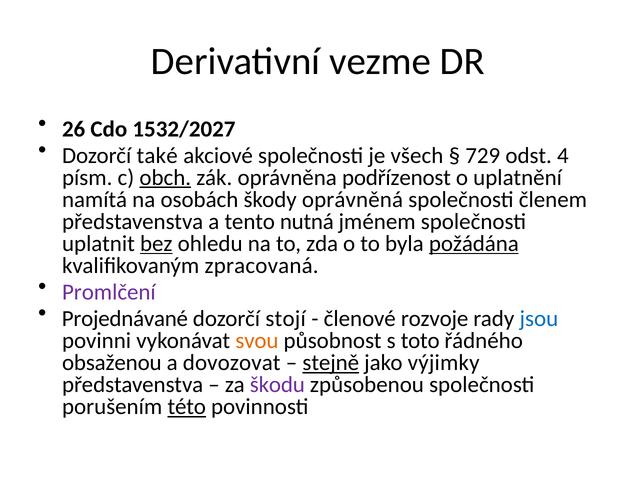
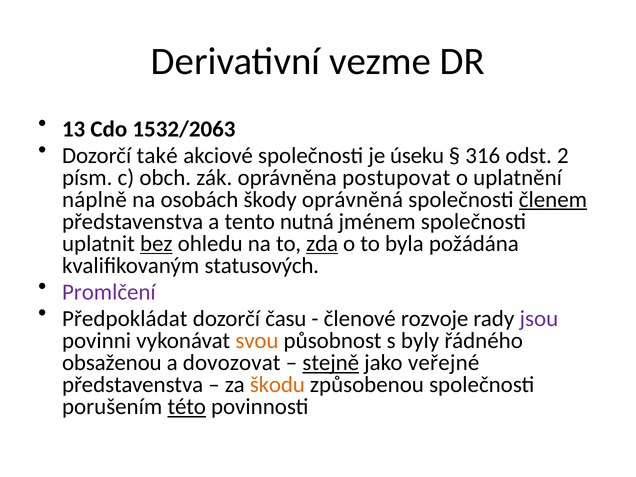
26: 26 -> 13
1532/2027: 1532/2027 -> 1532/2063
všech: všech -> úseku
729: 729 -> 316
4: 4 -> 2
obch underline: present -> none
podřízenost: podřízenost -> postupovat
namítá: namítá -> náplně
členem underline: none -> present
zda underline: none -> present
požádána underline: present -> none
zpracovaná: zpracovaná -> statusových
Projednávané: Projednávané -> Předpokládat
stojí: stojí -> času
jsou colour: blue -> purple
toto: toto -> byly
výjimky: výjimky -> veřejné
škodu colour: purple -> orange
